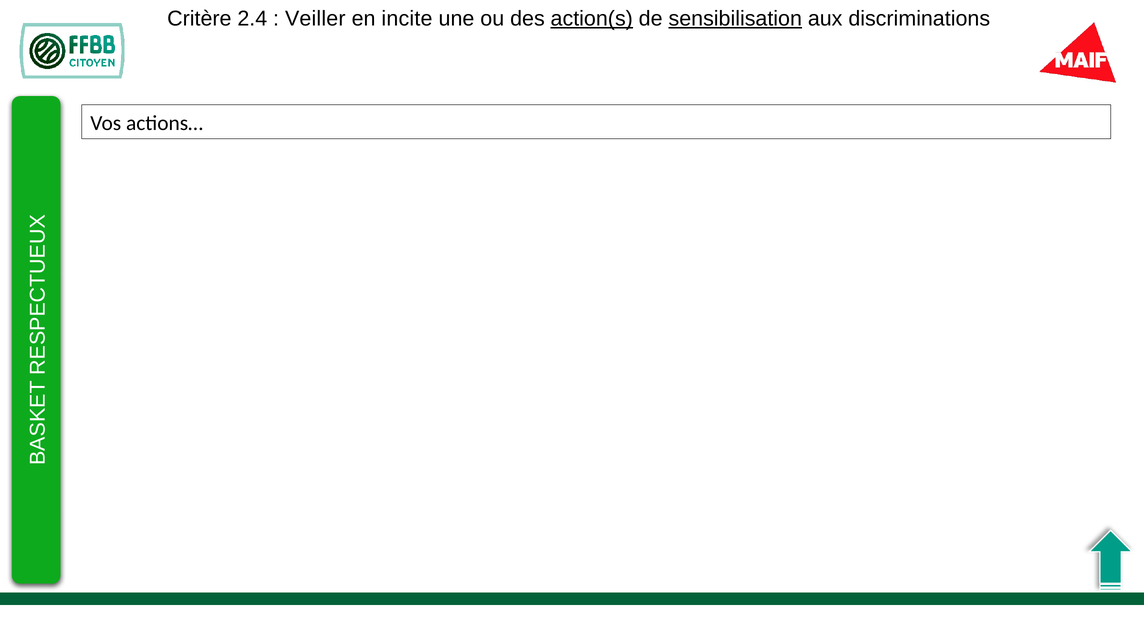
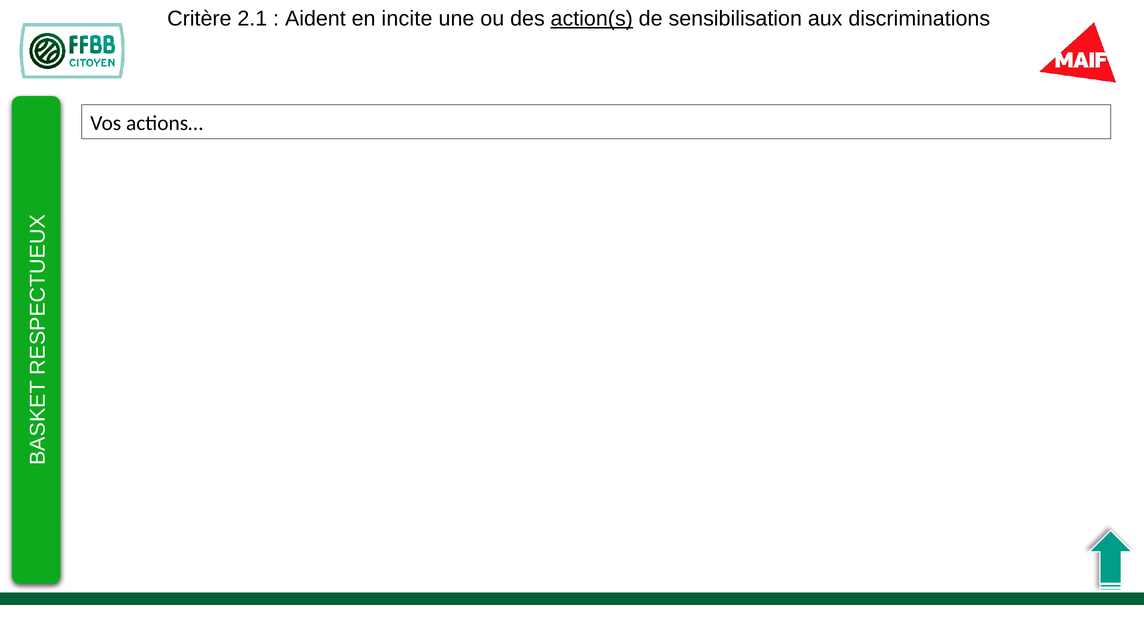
2.4: 2.4 -> 2.1
Veiller: Veiller -> Aident
sensibilisation underline: present -> none
